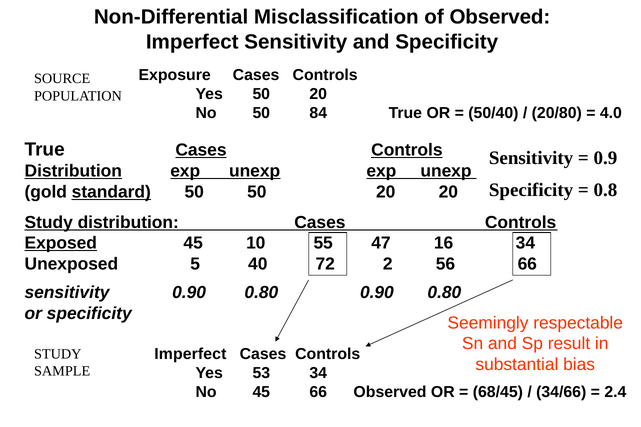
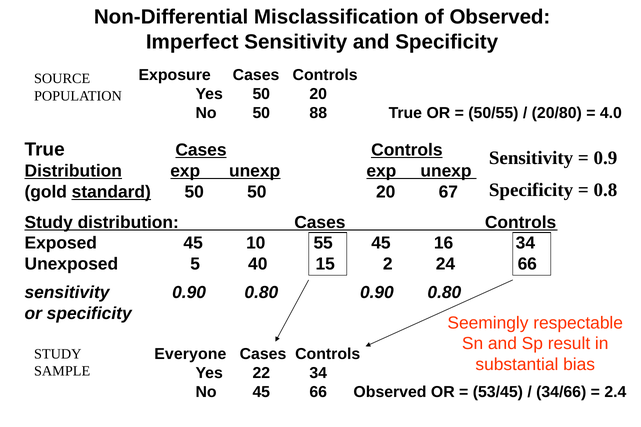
84: 84 -> 88
50/40: 50/40 -> 50/55
20 20: 20 -> 67
Exposed underline: present -> none
55 47: 47 -> 45
72: 72 -> 15
56: 56 -> 24
Imperfect at (190, 354): Imperfect -> Everyone
53: 53 -> 22
68/45: 68/45 -> 53/45
